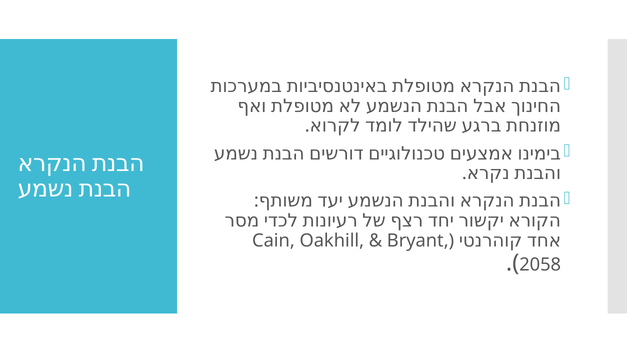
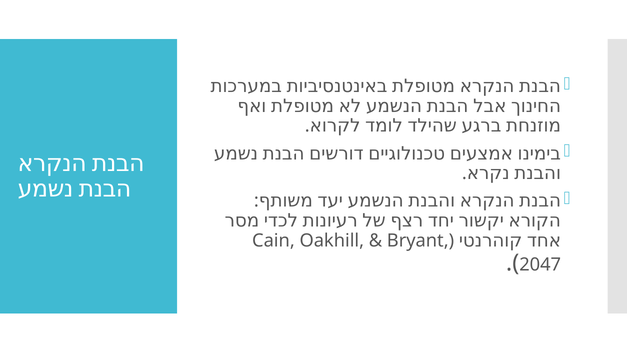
2058: 2058 -> 2047
